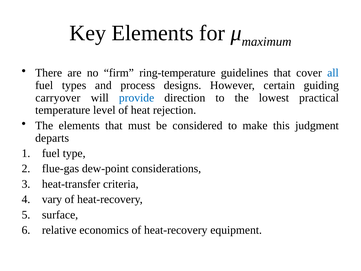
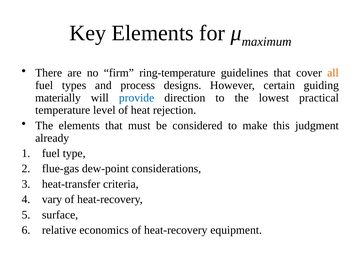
all colour: blue -> orange
carryover: carryover -> materially
departs: departs -> already
